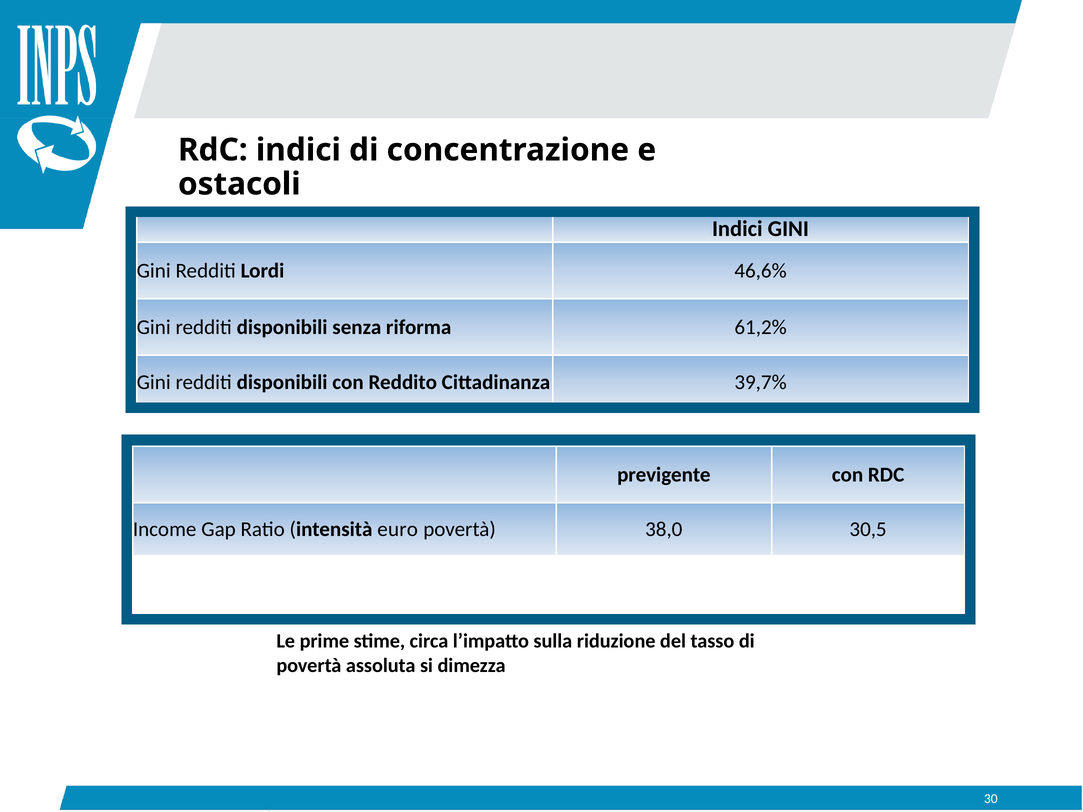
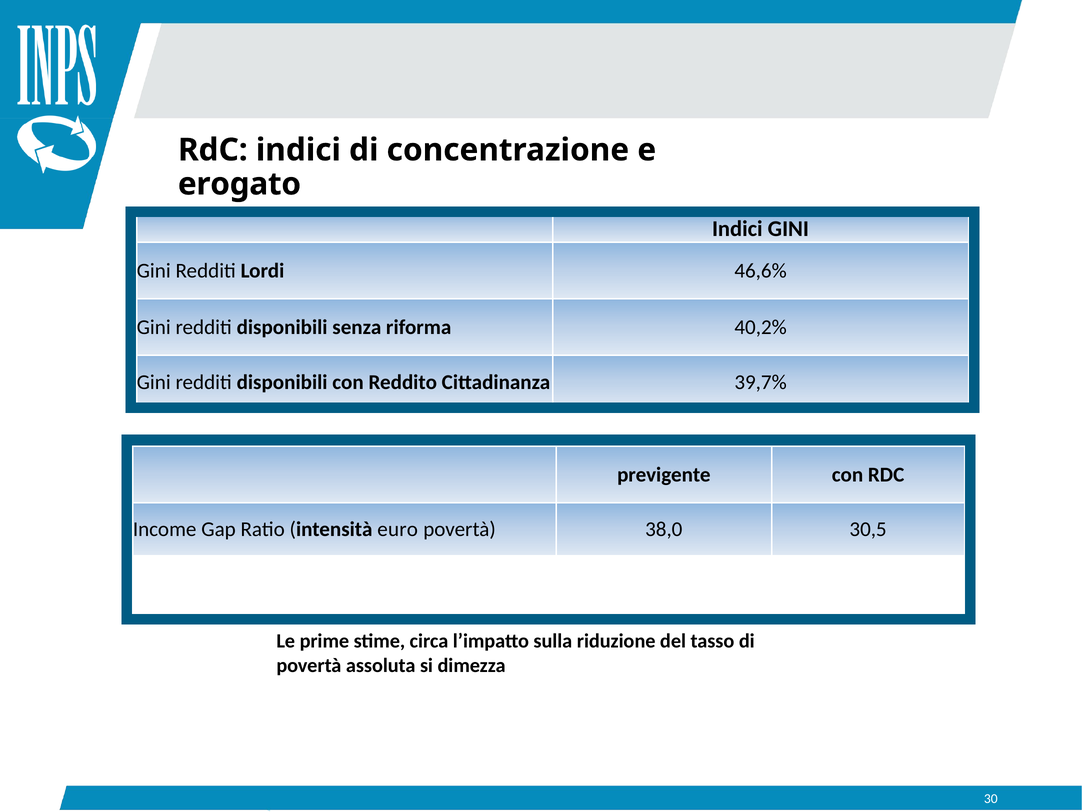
ostacoli: ostacoli -> erogato
61,2%: 61,2% -> 40,2%
